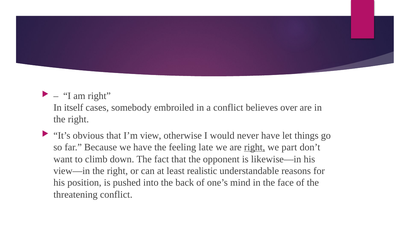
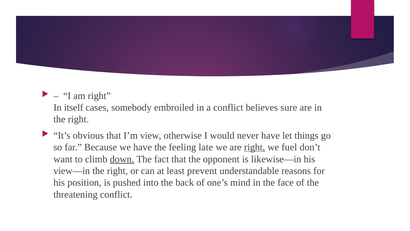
over: over -> sure
part: part -> fuel
down underline: none -> present
realistic: realistic -> prevent
